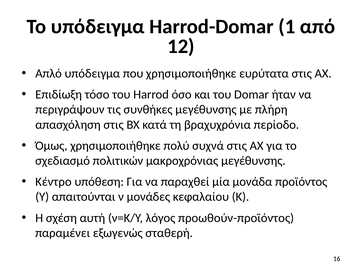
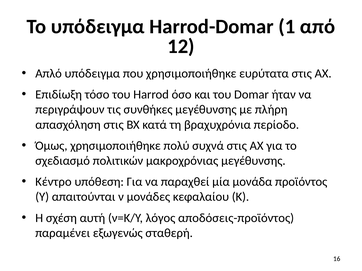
προωθούν-προϊόντος: προωθούν-προϊόντος -> αποδόσεις-προϊόντος
